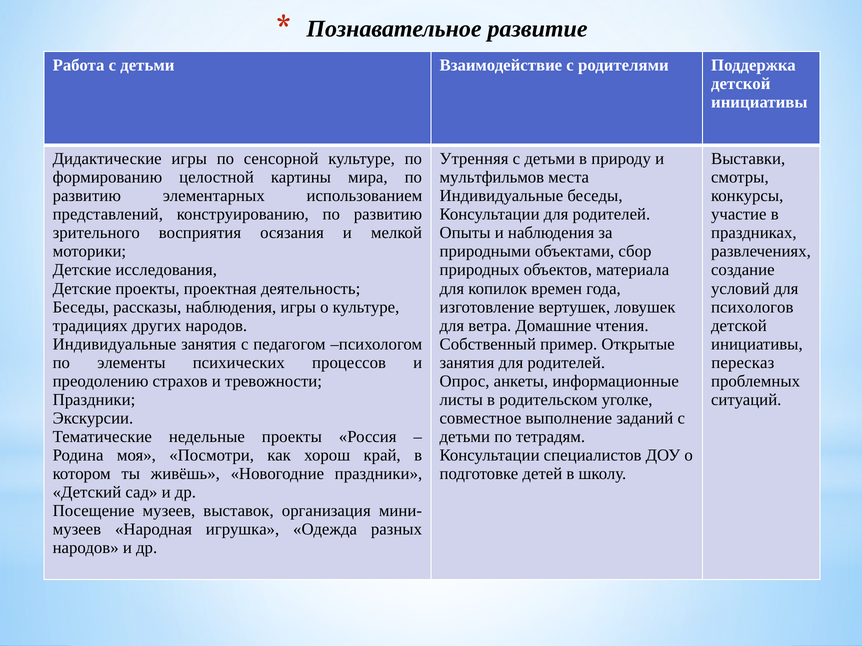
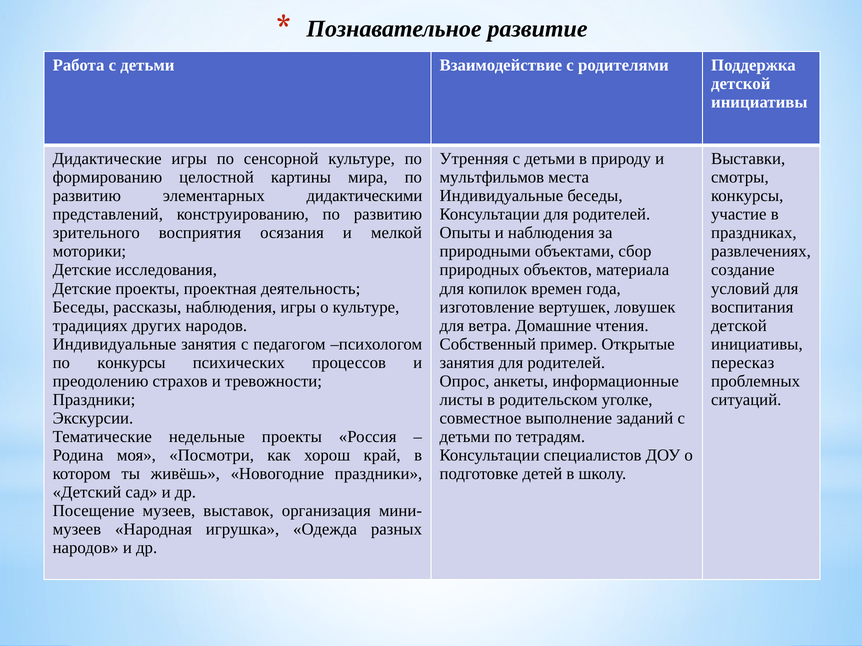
использованием: использованием -> дидактическими
психологов: психологов -> воспитания
по элементы: элементы -> конкурсы
